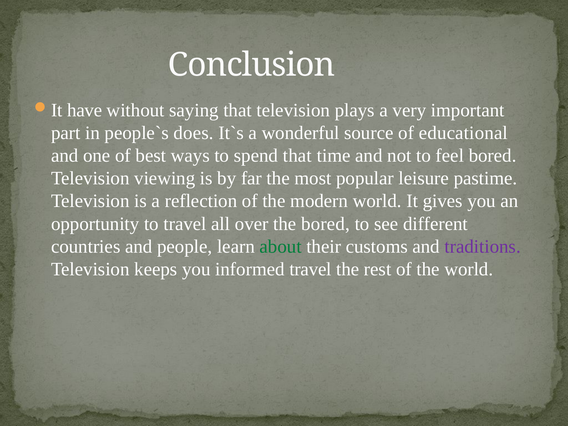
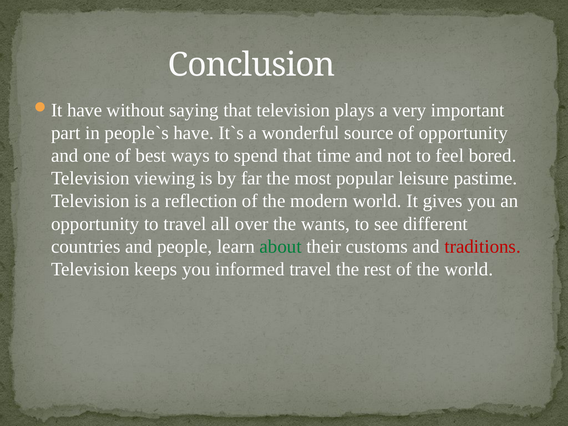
does at (194, 133): does -> have
of educational: educational -> opportunity
the bored: bored -> wants
traditions colour: purple -> red
